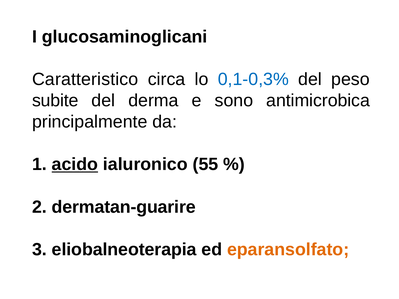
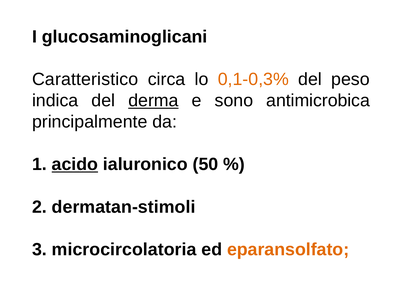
0,1-0,3% colour: blue -> orange
subite: subite -> indica
derma underline: none -> present
55: 55 -> 50
dermatan-guarire: dermatan-guarire -> dermatan-stimoli
eliobalneoterapia: eliobalneoterapia -> microcircolatoria
